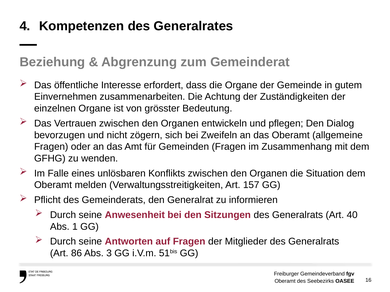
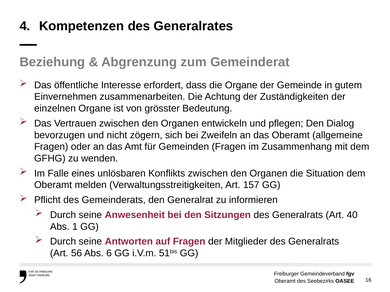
86: 86 -> 56
3: 3 -> 6
